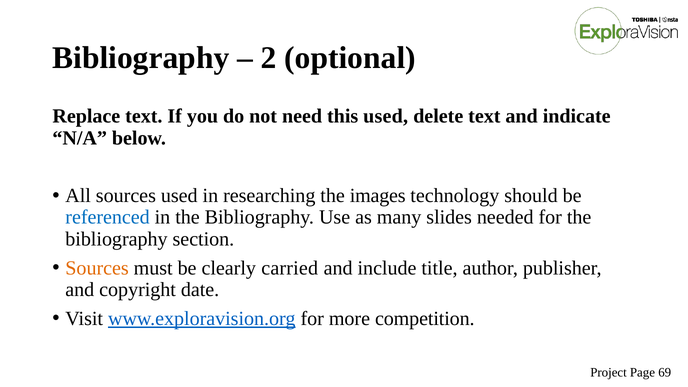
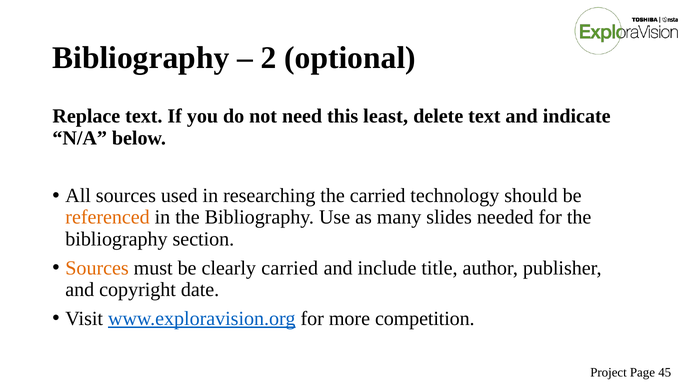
this used: used -> least
the images: images -> carried
referenced colour: blue -> orange
69: 69 -> 45
